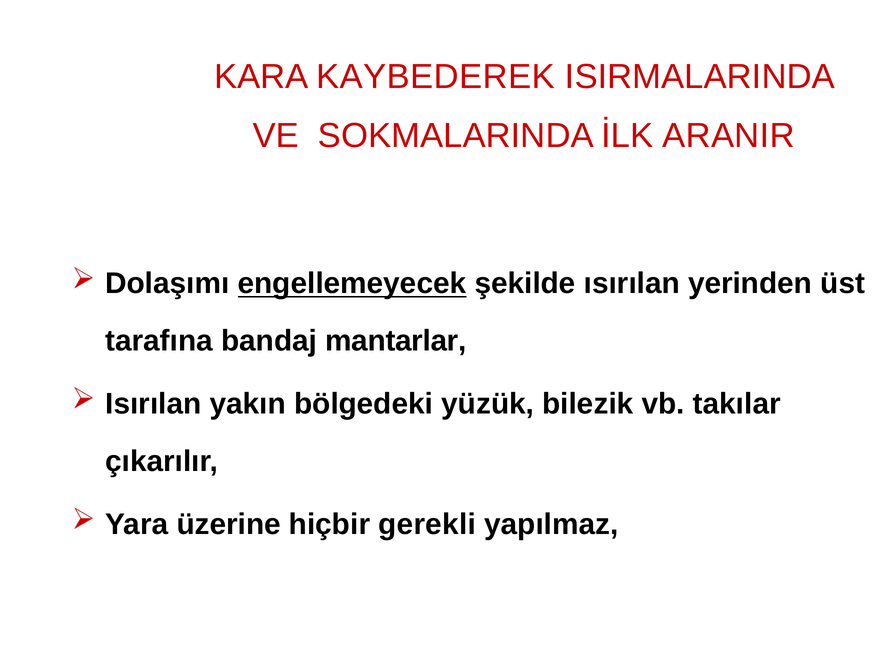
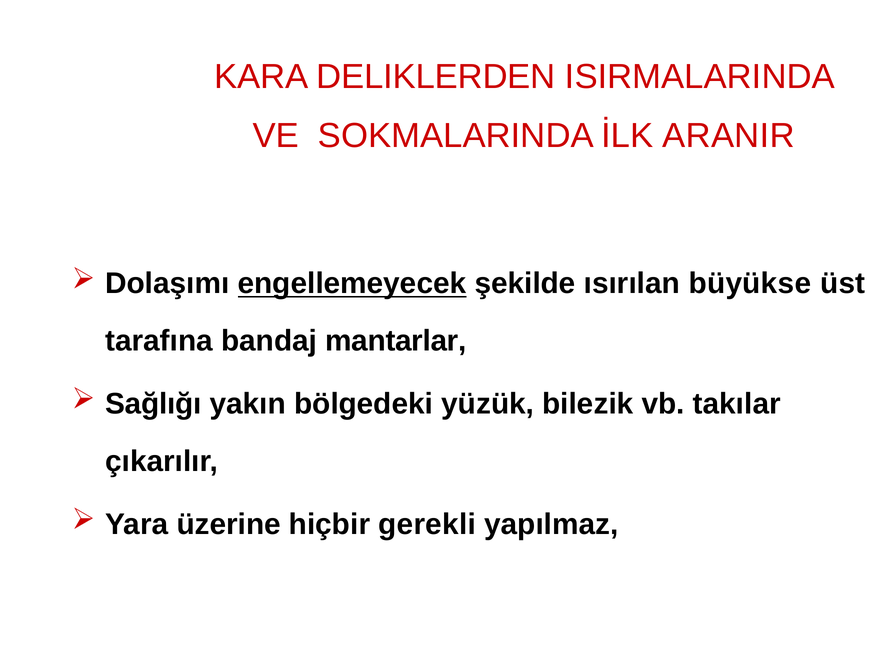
KAYBEDEREK: KAYBEDEREK -> DELIKLERDEN
yerinden: yerinden -> büyükse
Isırılan: Isırılan -> Sağlığı
